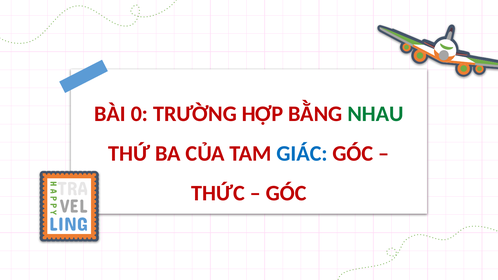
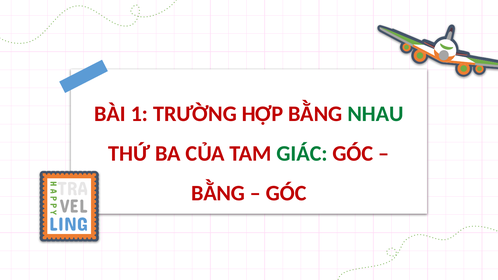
0: 0 -> 1
GIÁC colour: blue -> green
THỨC at (218, 193): THỨC -> BẰNG
